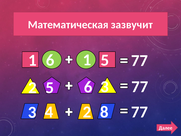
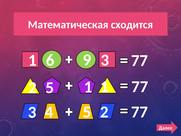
зазвучит: зазвучит -> сходится
6 1: 1 -> 9
5 at (105, 60): 5 -> 3
6 at (88, 87): 6 -> 1
2 3: 3 -> 1
4 2: 2 -> 5
3 8: 8 -> 2
